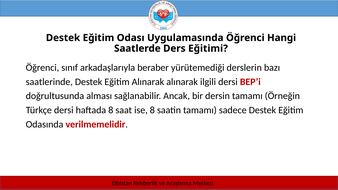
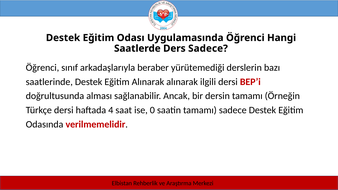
Ders Eğitimi: Eğitimi -> Sadece
haftada 8: 8 -> 4
ise 8: 8 -> 0
